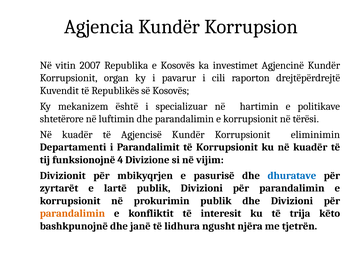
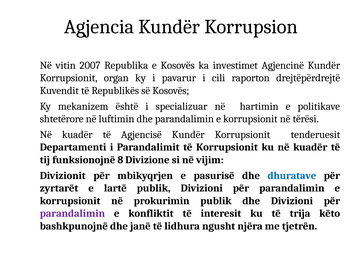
eliminimin: eliminimin -> tenderuesit
4: 4 -> 8
parandalimin at (72, 214) colour: orange -> purple
